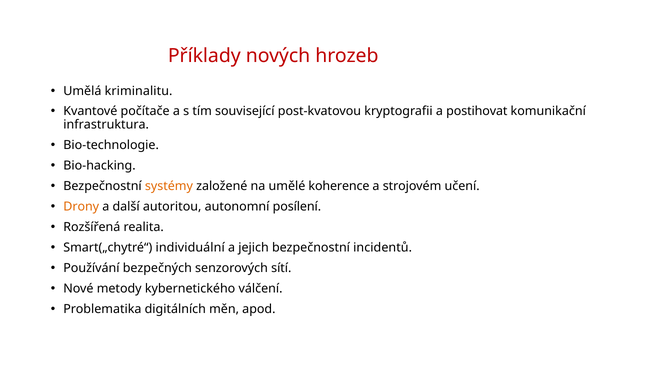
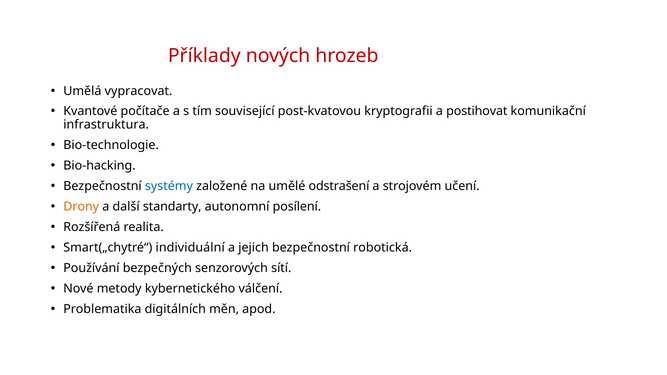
kriminalitu: kriminalitu -> vypracovat
systémy colour: orange -> blue
koherence: koherence -> odstrašení
autoritou: autoritou -> standarty
incidentů: incidentů -> robotická
